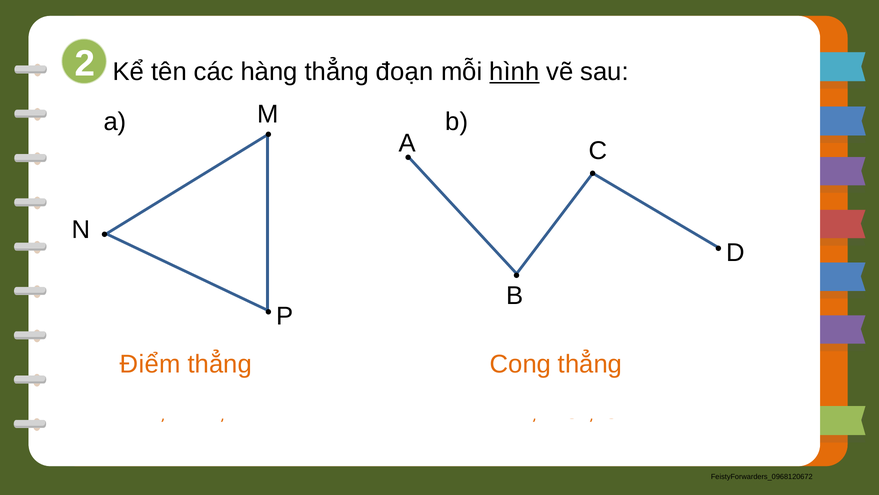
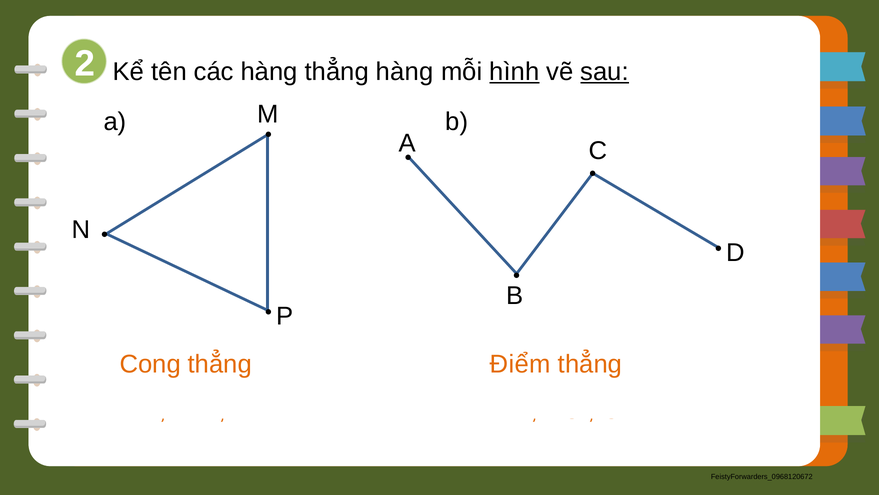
thẳng đoạn: đoạn -> hàng
sau underline: none -> present
Điểm: Điểm -> Cong
Cong: Cong -> Điểm
